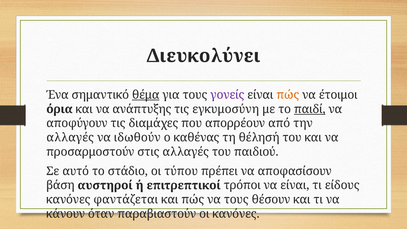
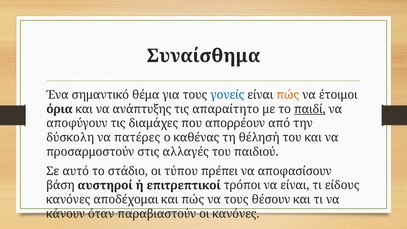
Διευκολύνει: Διευκολύνει -> Συναίσθημα
θέμα underline: present -> none
γονείς colour: purple -> blue
εγκυμοσύνη: εγκυμοσύνη -> απαραίτητο
αλλαγές at (70, 138): αλλαγές -> δύσκολη
ιδωθούν: ιδωθούν -> πατέρες
φαντάζεται: φαντάζεται -> αποδέχομαι
